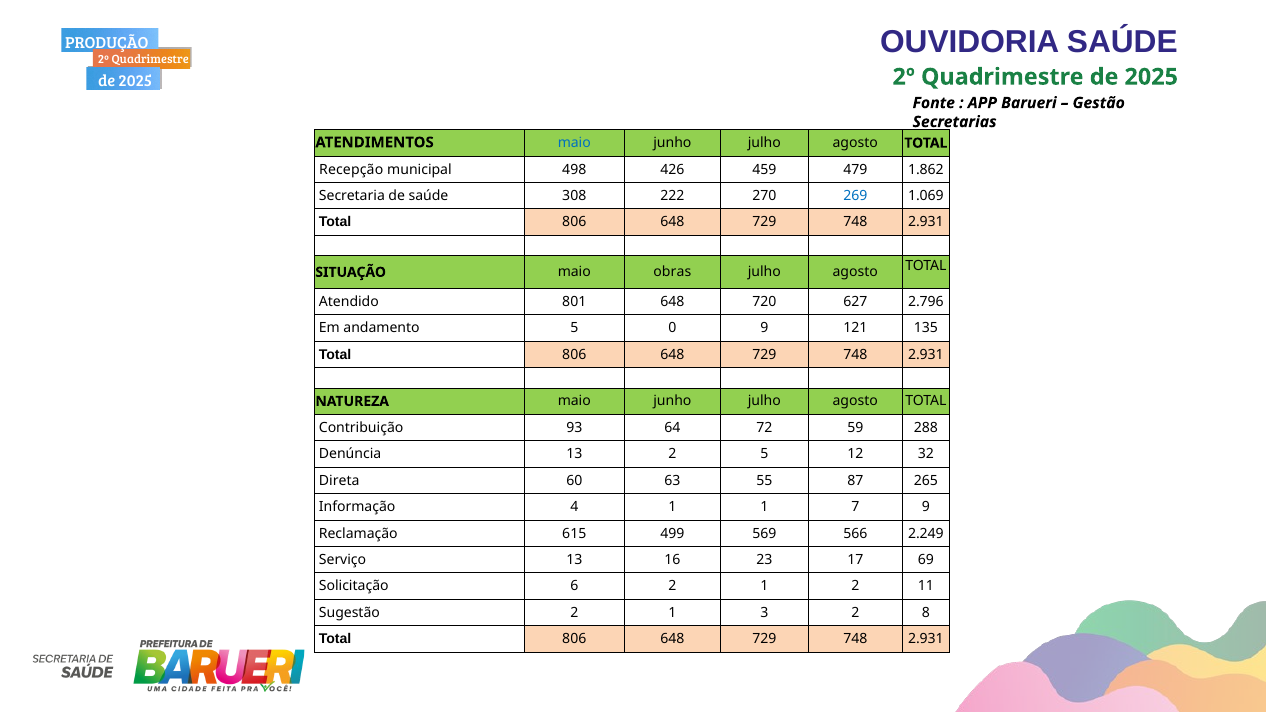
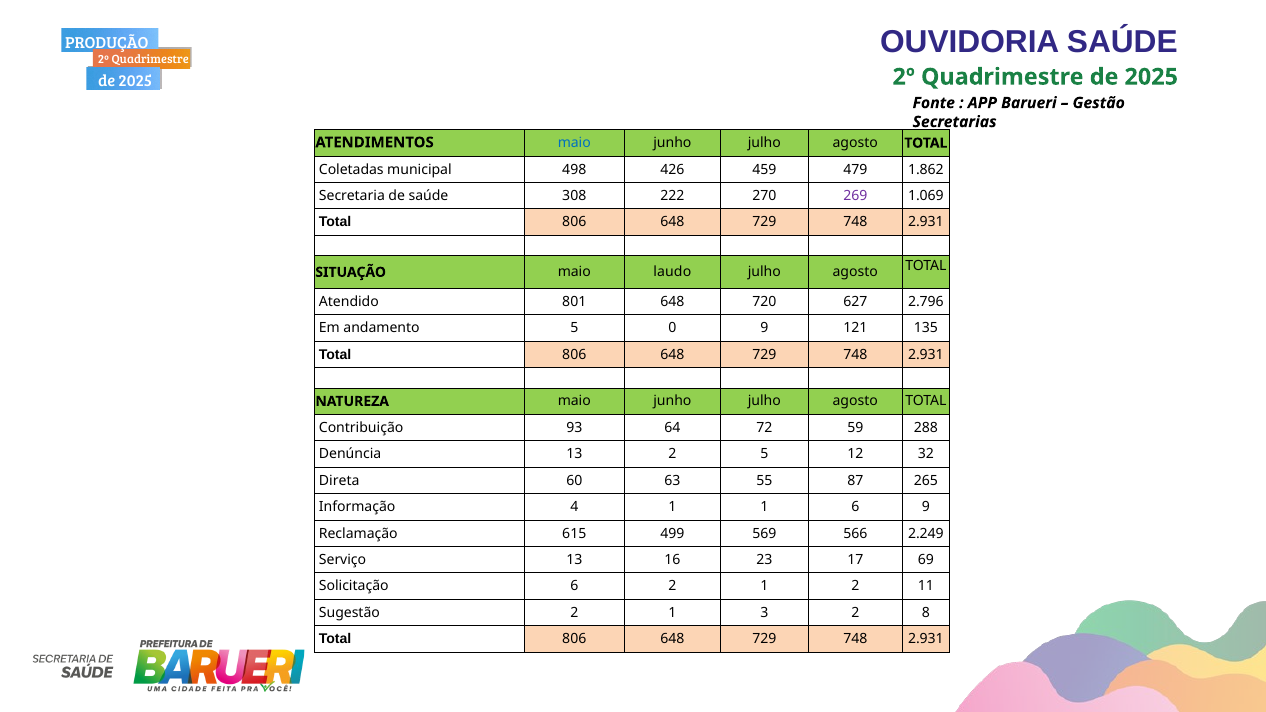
Recepção: Recepção -> Coletadas
269 colour: blue -> purple
obras: obras -> laudo
1 7: 7 -> 6
